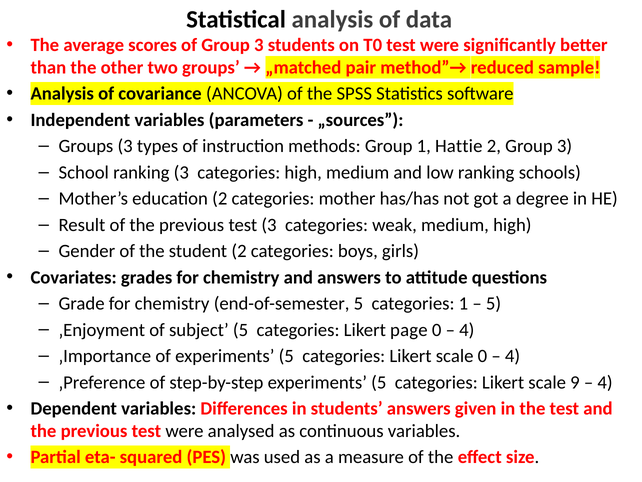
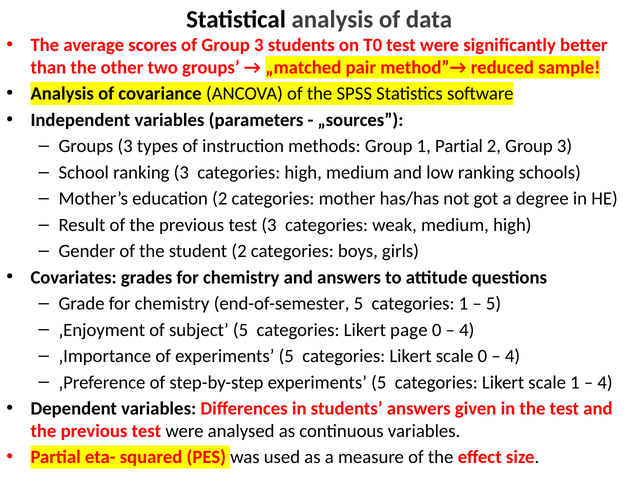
1 Hattie: Hattie -> Partial
scale 9: 9 -> 1
